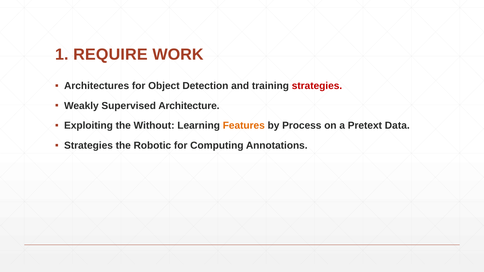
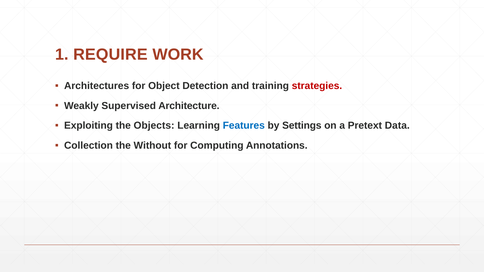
Without: Without -> Objects
Features colour: orange -> blue
Process: Process -> Settings
Strategies at (89, 146): Strategies -> Collection
Robotic: Robotic -> Without
